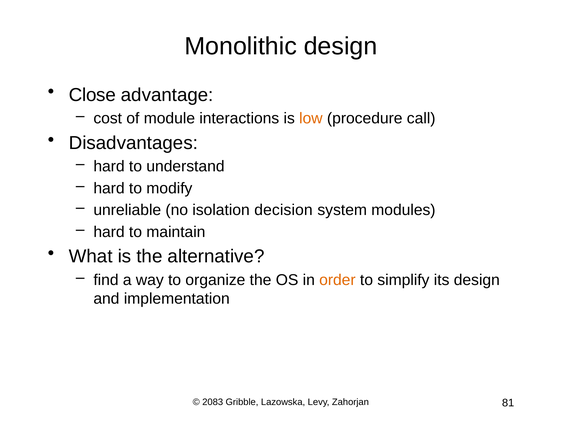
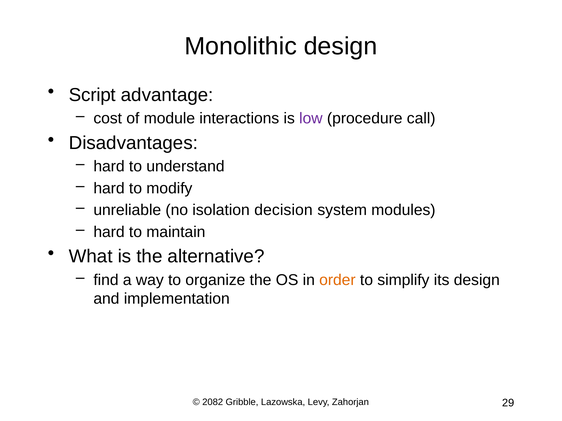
Close: Close -> Script
low colour: orange -> purple
2083: 2083 -> 2082
81: 81 -> 29
